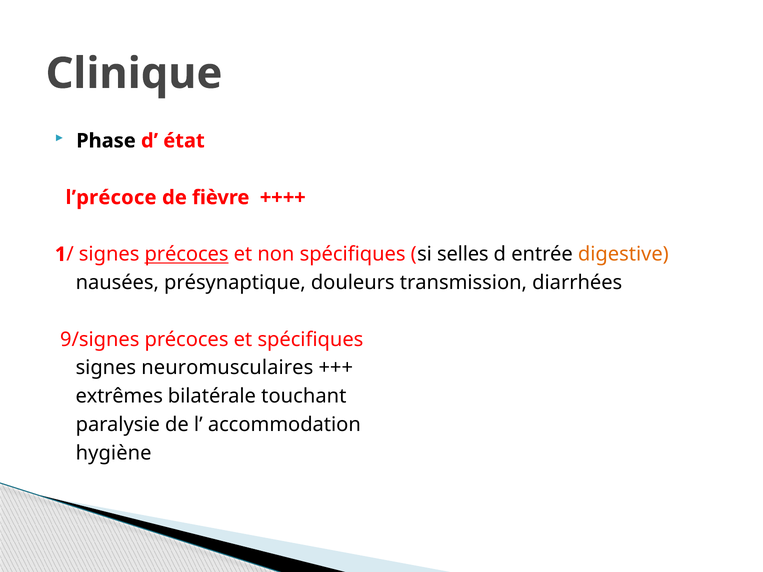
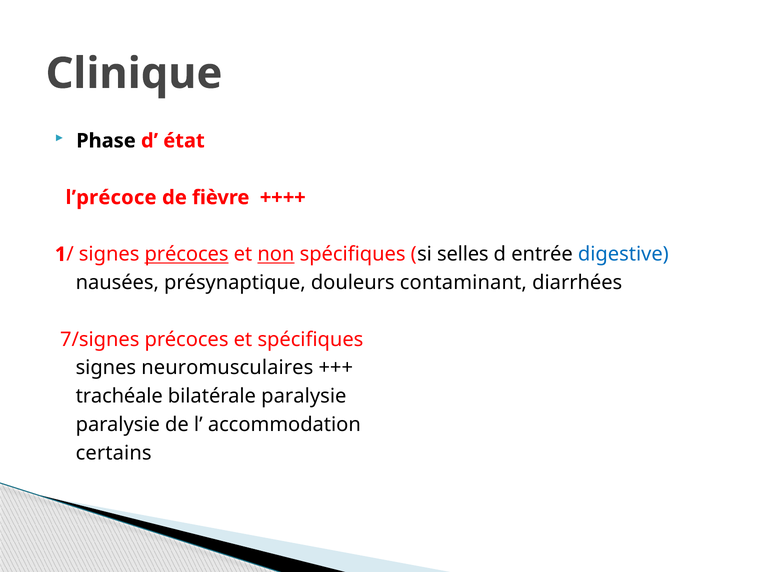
non underline: none -> present
digestive colour: orange -> blue
transmission: transmission -> contaminant
9/signes: 9/signes -> 7/signes
extrêmes: extrêmes -> trachéale
bilatérale touchant: touchant -> paralysie
hygiène: hygiène -> certains
